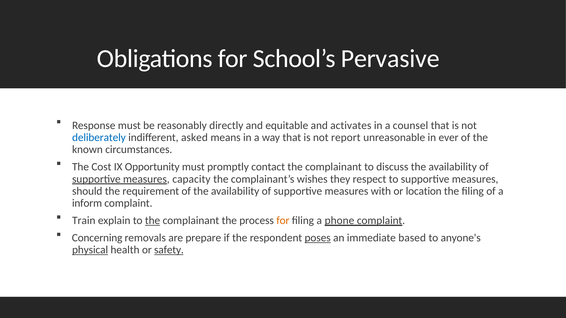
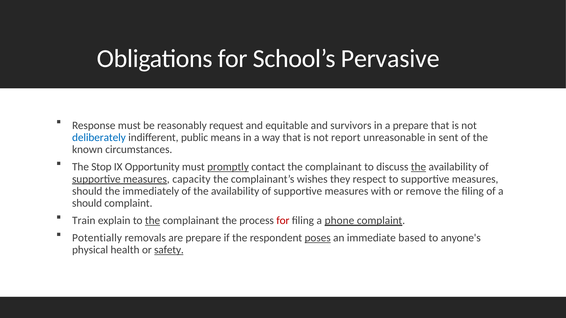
directly: directly -> request
activates: activates -> survivors
a counsel: counsel -> prepare
asked: asked -> public
ever: ever -> sent
Cost: Cost -> Stop
promptly underline: none -> present
the at (418, 167) underline: none -> present
requirement: requirement -> immediately
location: location -> remove
inform at (87, 203): inform -> should
for at (283, 221) colour: orange -> red
Concerning: Concerning -> Potentially
physical underline: present -> none
